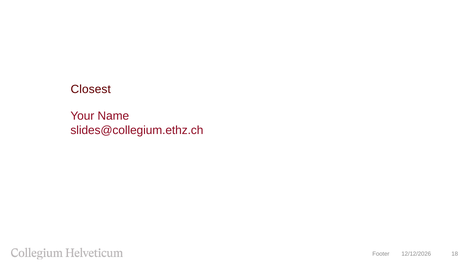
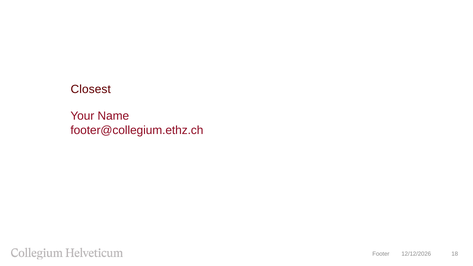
slides@collegium.ethz.ch: slides@collegium.ethz.ch -> footer@collegium.ethz.ch
